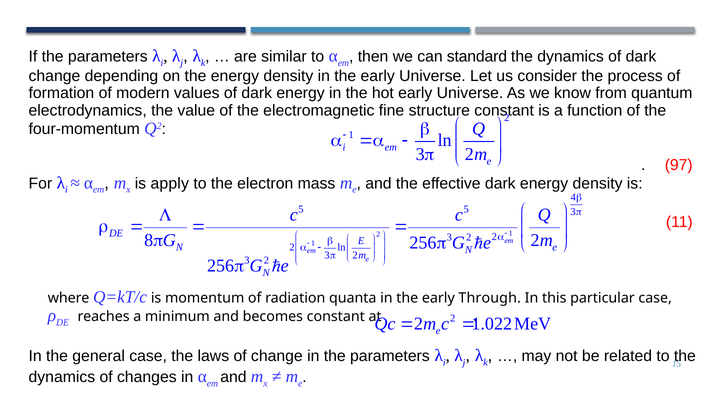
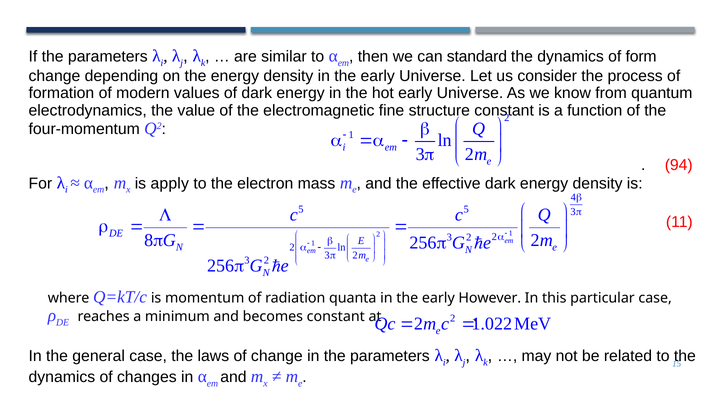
dynamics of dark: dark -> form
97: 97 -> 94
Through: Through -> However
